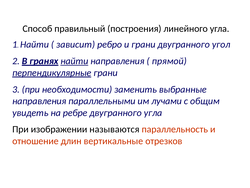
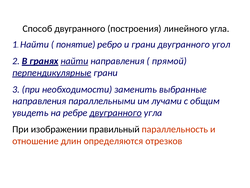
Способ правильный: правильный -> двугранного
зависит: зависит -> понятие
двугранного at (116, 112) underline: none -> present
называются: называются -> правильный
вертикальные: вертикальные -> определяются
